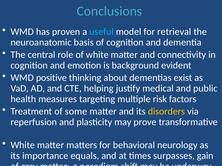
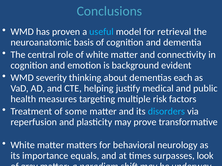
positive: positive -> severity
exist: exist -> each
disorders colour: yellow -> light blue
gain: gain -> look
